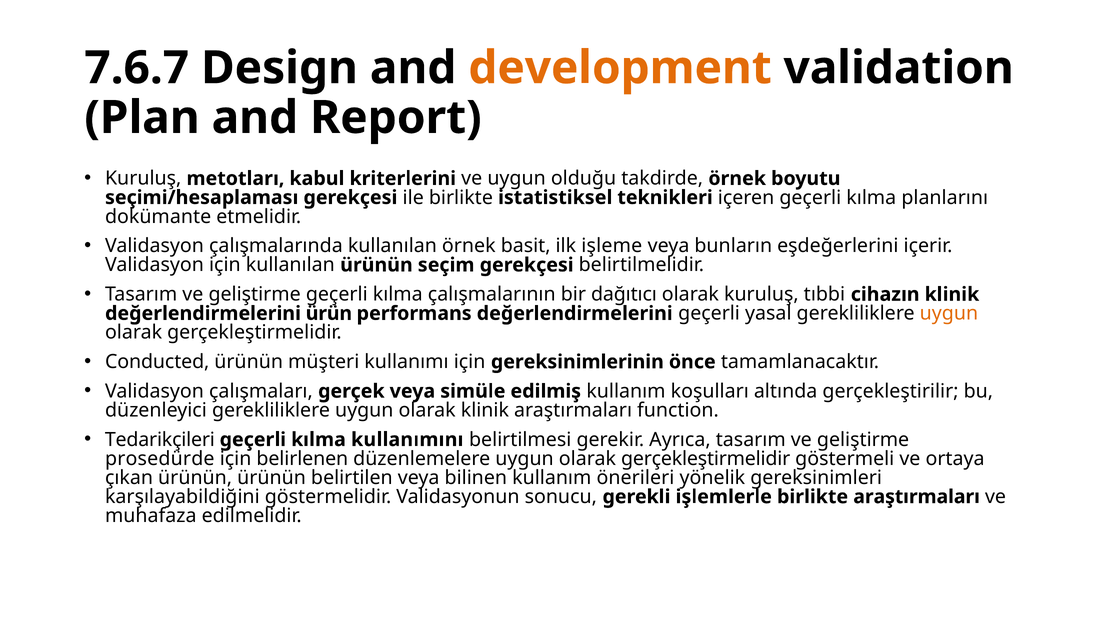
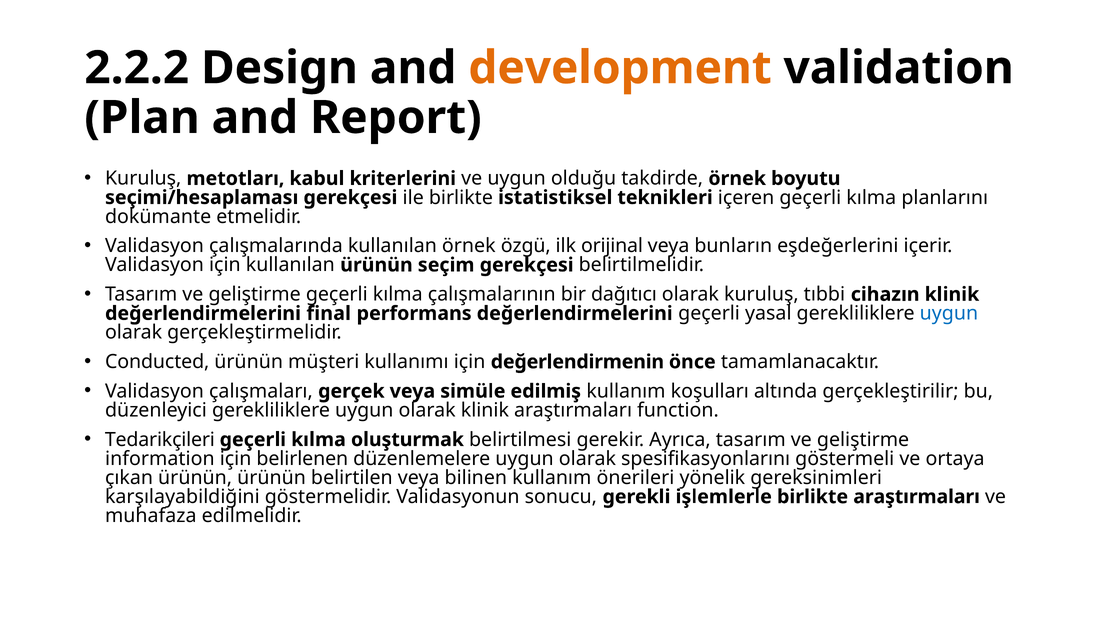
7.6.7: 7.6.7 -> 2.2.2
basit: basit -> özgü
işleme: işleme -> orijinal
ürün: ürün -> final
uygun at (949, 313) colour: orange -> blue
gereksinimlerinin: gereksinimlerinin -> değerlendirmenin
kullanımını: kullanımını -> oluşturmak
prosedürde: prosedürde -> information
düzenlemelere uygun olarak gerçekleştirmelidir: gerçekleştirmelidir -> spesifikasyonlarını
